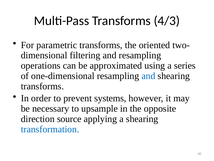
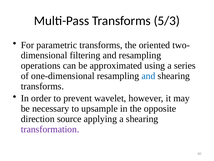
4/3: 4/3 -> 5/3
systems: systems -> wavelet
transformation colour: blue -> purple
